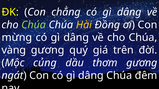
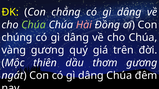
Hài colour: yellow -> pink
mừng: mừng -> chúng
củng: củng -> thiên
